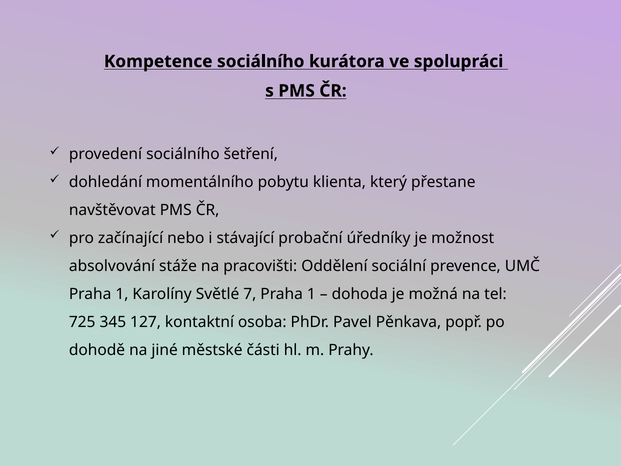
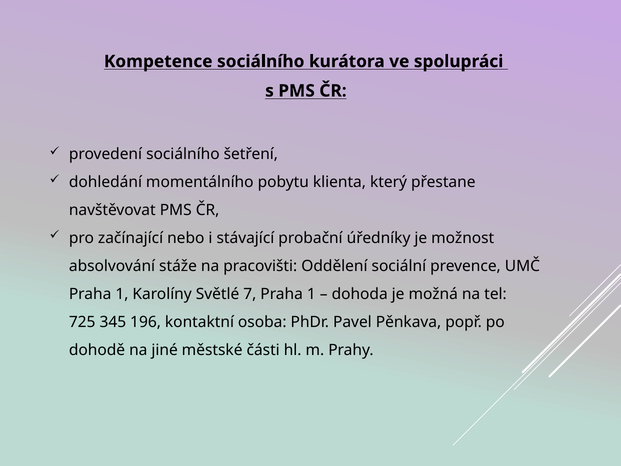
127: 127 -> 196
